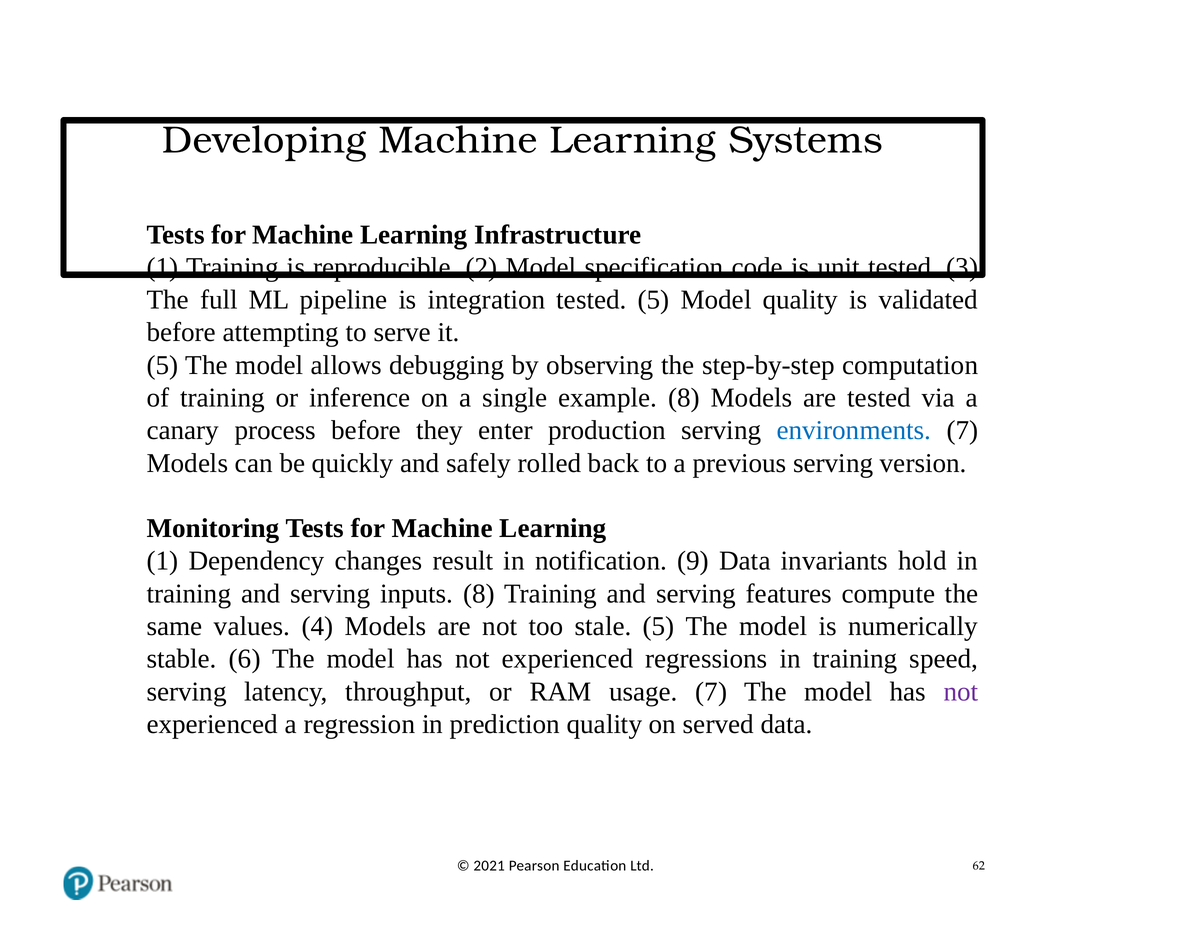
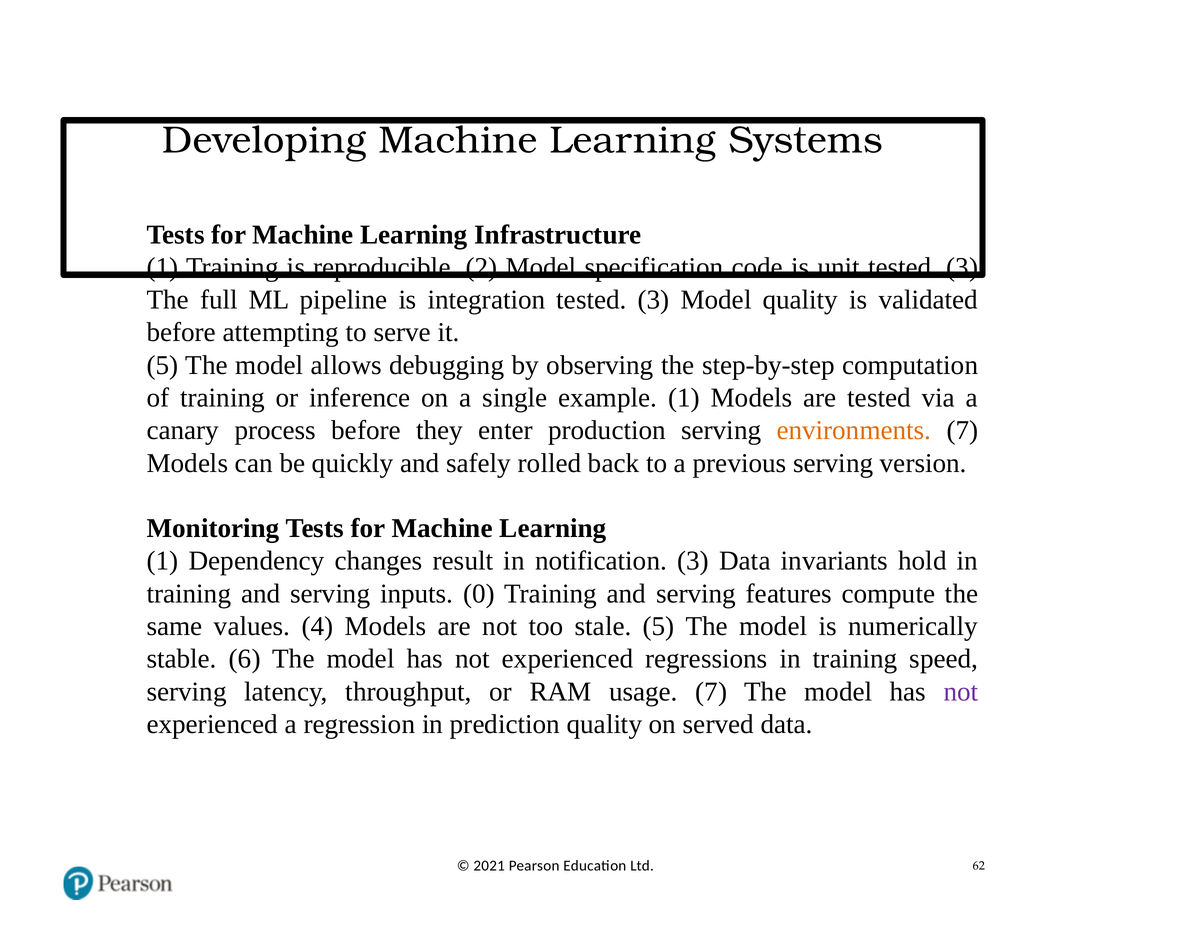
integration tested 5: 5 -> 3
example 8: 8 -> 1
environments colour: blue -> orange
notification 9: 9 -> 3
inputs 8: 8 -> 0
